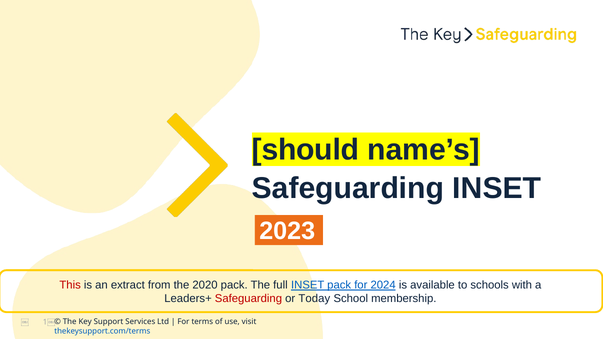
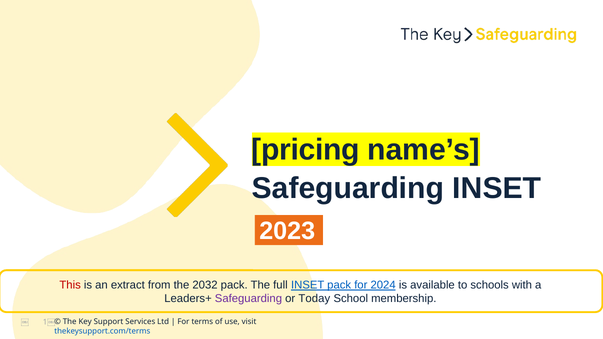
should: should -> pricing
2020: 2020 -> 2032
Safeguarding at (248, 299) colour: red -> purple
